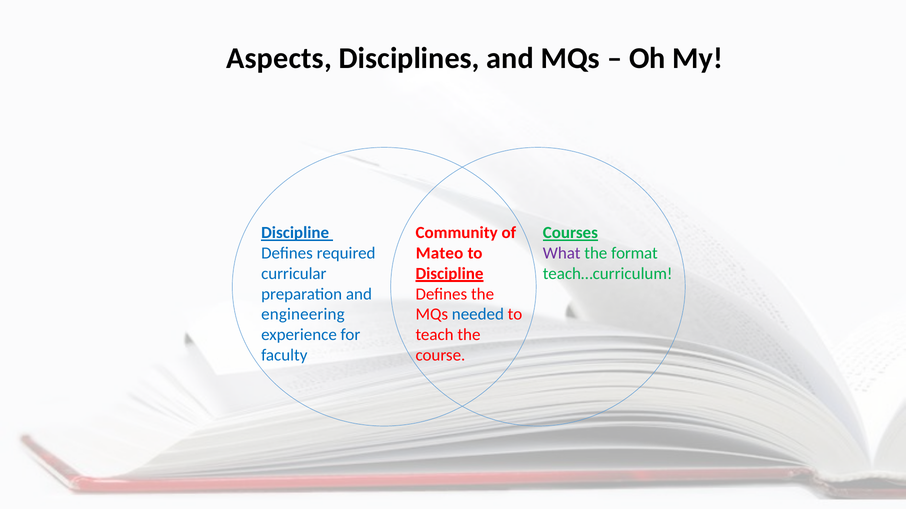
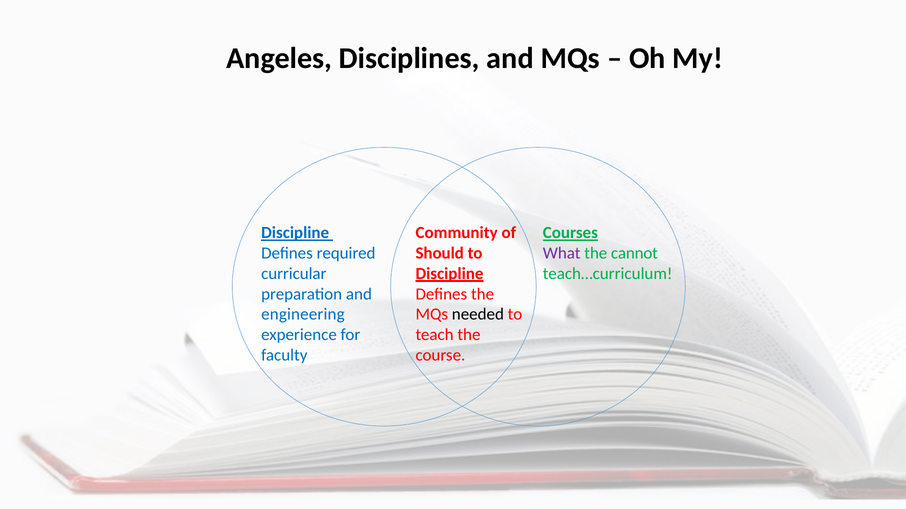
Aspects: Aspects -> Angeles
Mateo: Mateo -> Should
format: format -> cannot
needed colour: blue -> black
